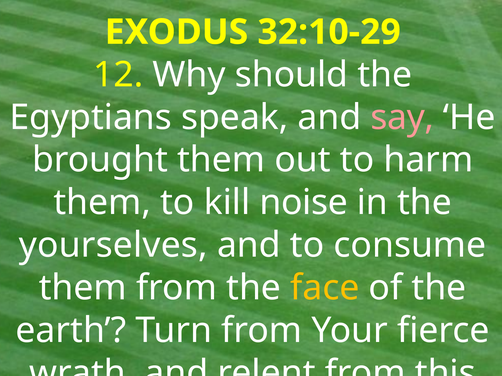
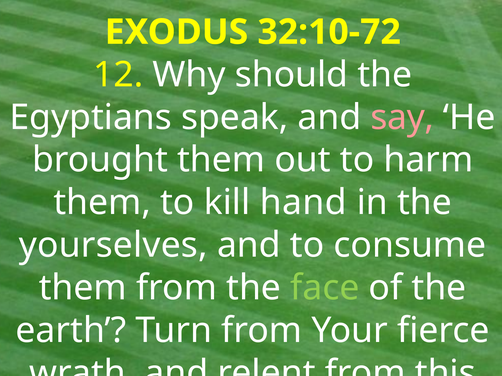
32:10-29: 32:10-29 -> 32:10-72
noise: noise -> hand
face colour: yellow -> light green
